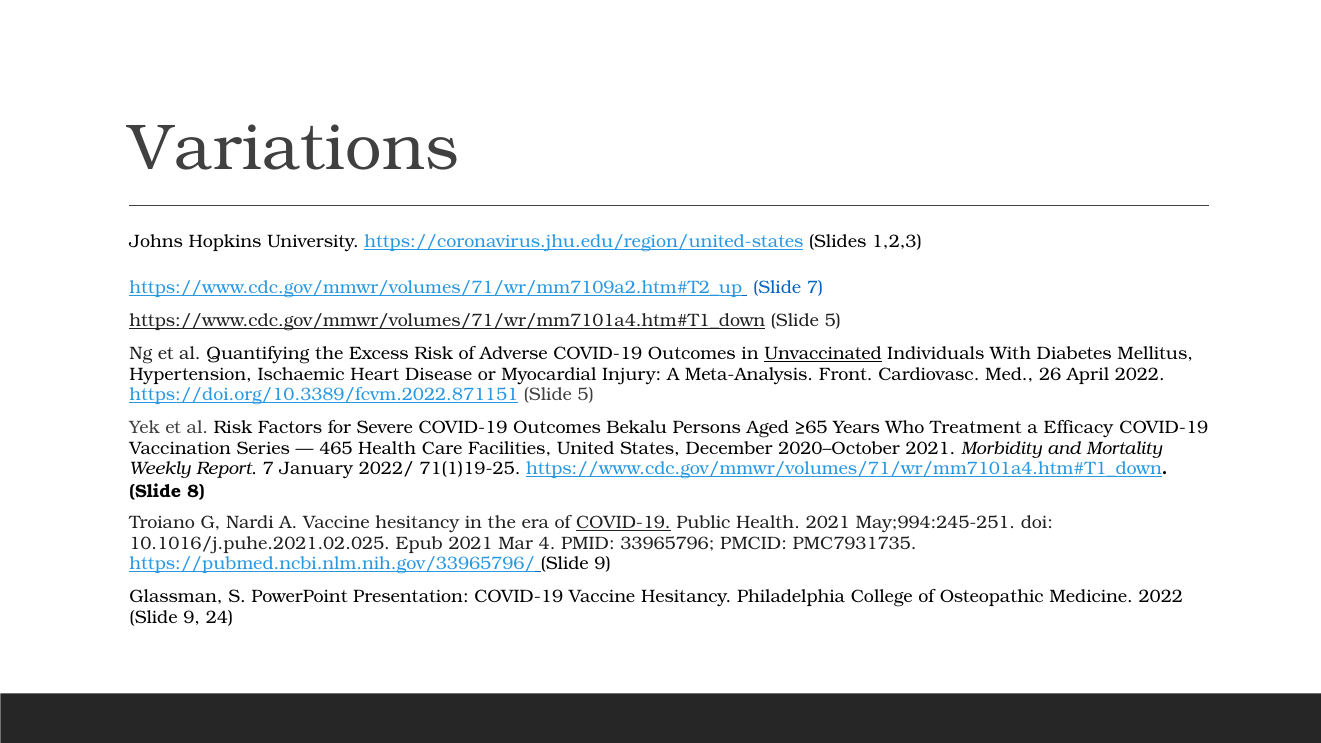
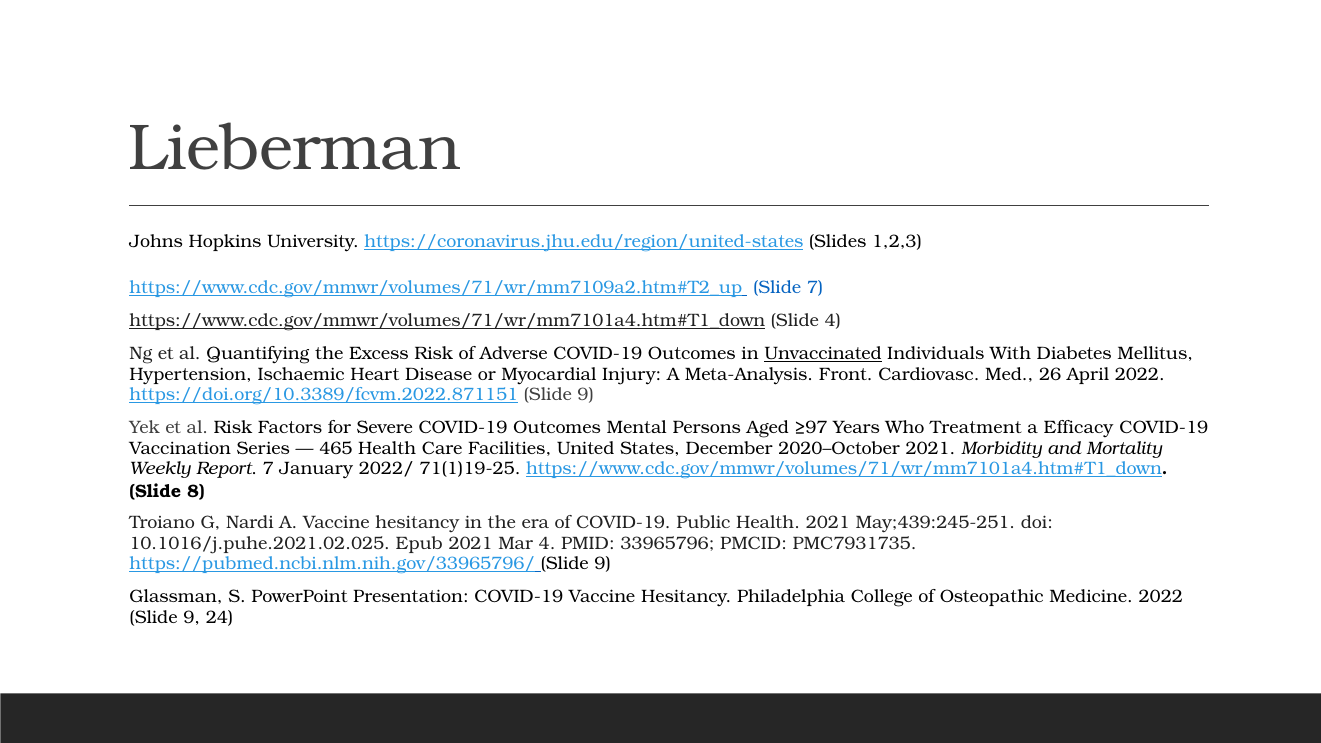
Variations: Variations -> Lieberman
5 at (833, 321): 5 -> 4
https://doi.org/10.3389/fcvm.2022.871151 Slide 5: 5 -> 9
Bekalu: Bekalu -> Mental
≥65: ≥65 -> ≥97
COVID-19 at (623, 523) underline: present -> none
May;994:245-251: May;994:245-251 -> May;439:245-251
